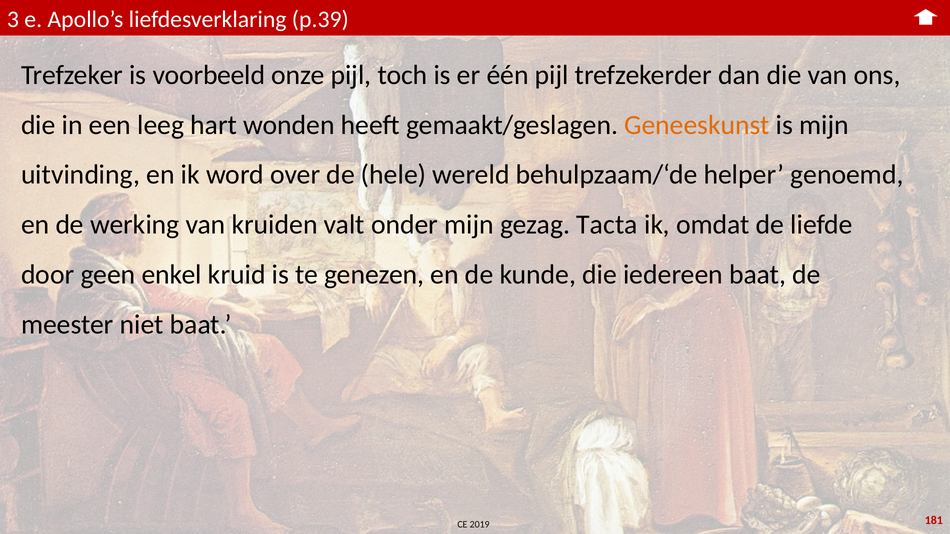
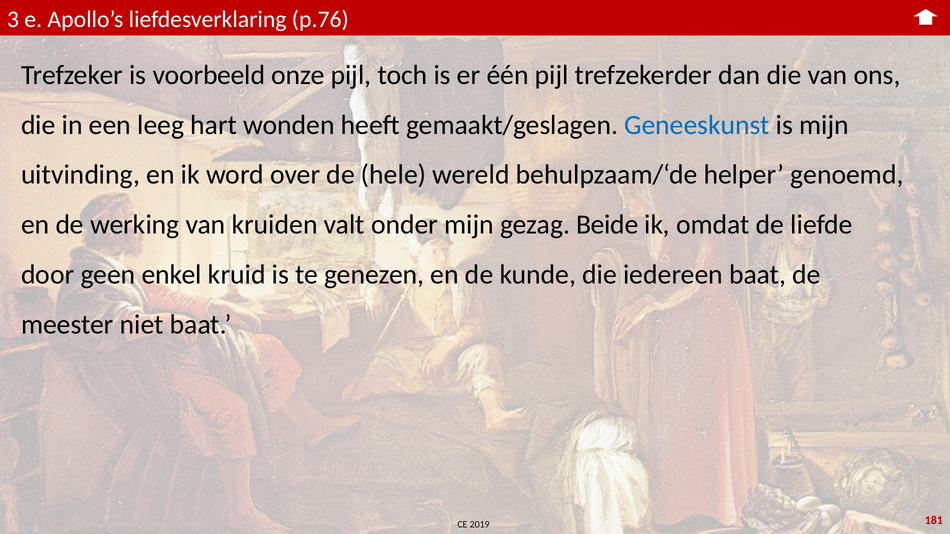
p.39: p.39 -> p.76
Geneeskunst colour: orange -> blue
Tacta: Tacta -> Beide
